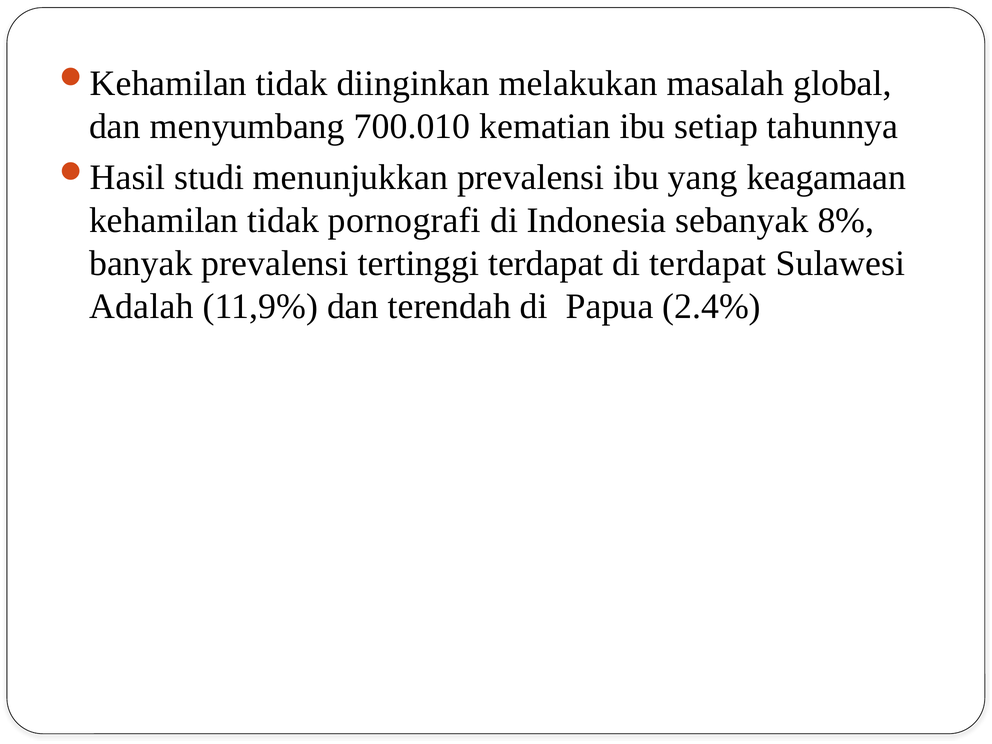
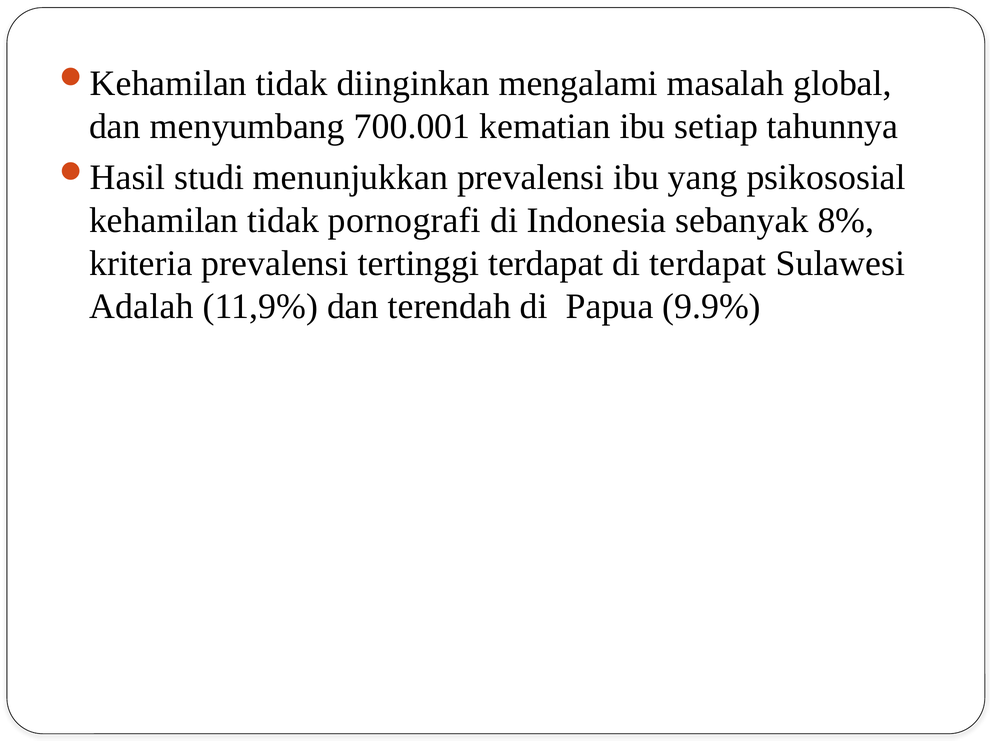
melakukan: melakukan -> mengalami
700.010: 700.010 -> 700.001
keagamaan: keagamaan -> psikososial
banyak: banyak -> kriteria
2.4%: 2.4% -> 9.9%
